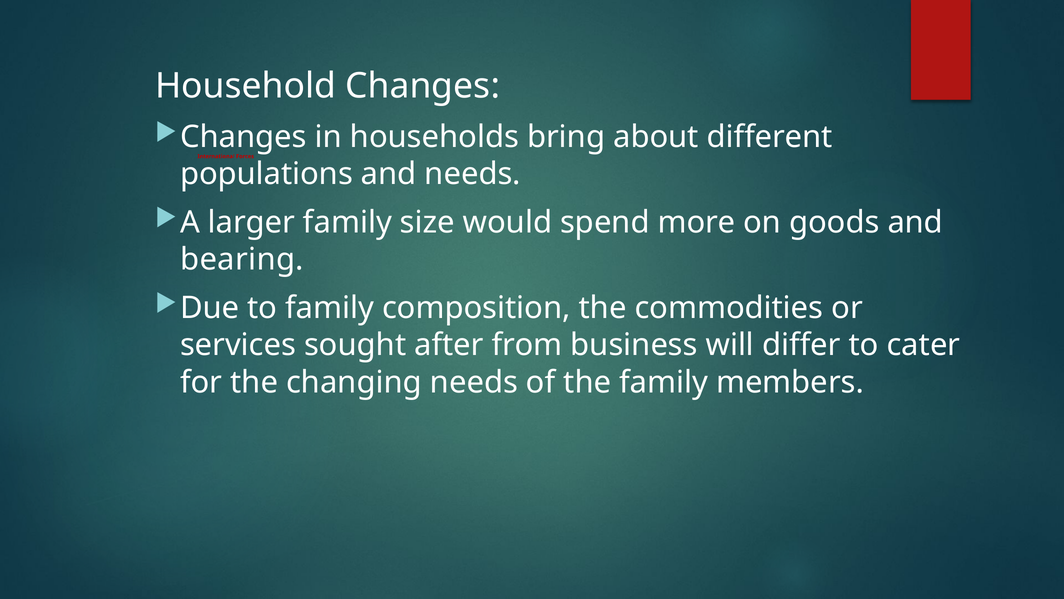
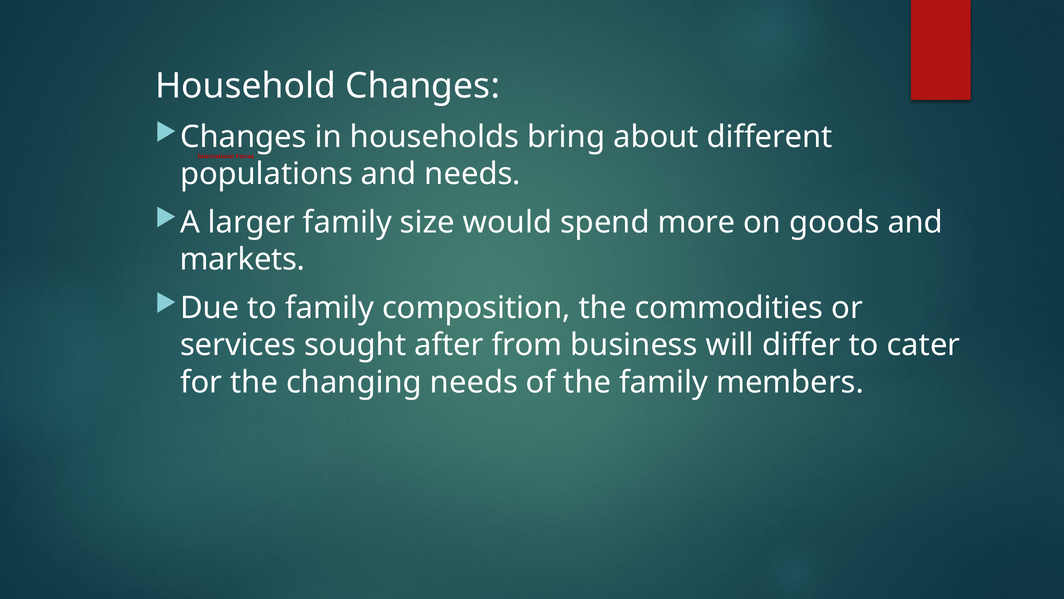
bearing: bearing -> markets
